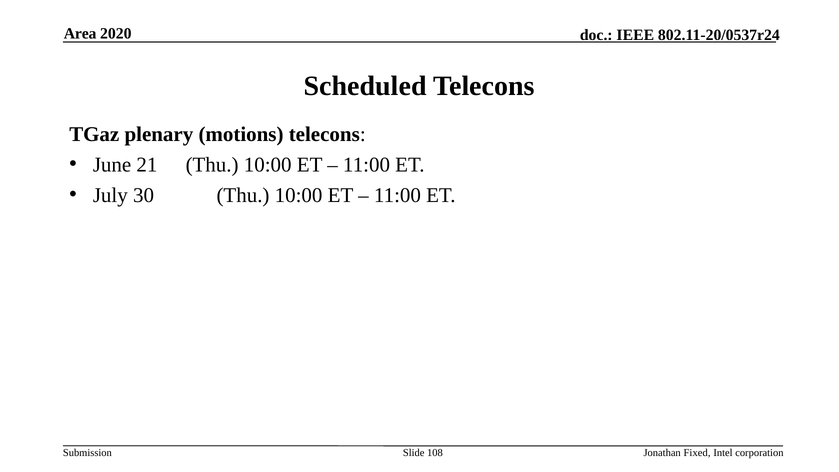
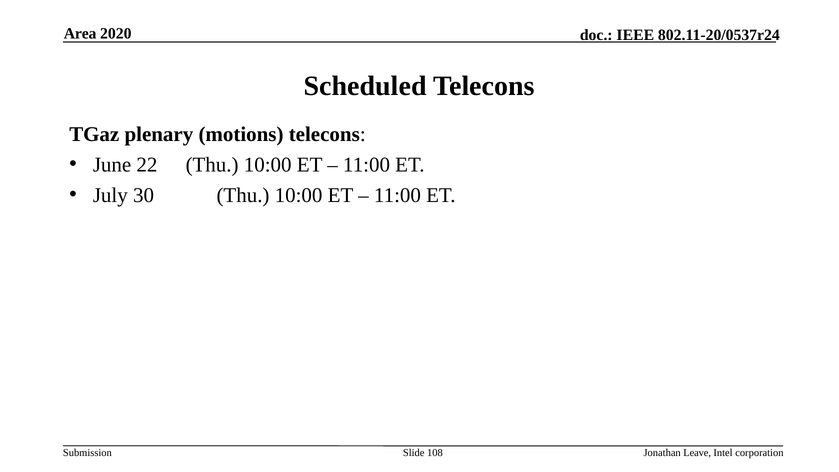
21: 21 -> 22
Fixed: Fixed -> Leave
